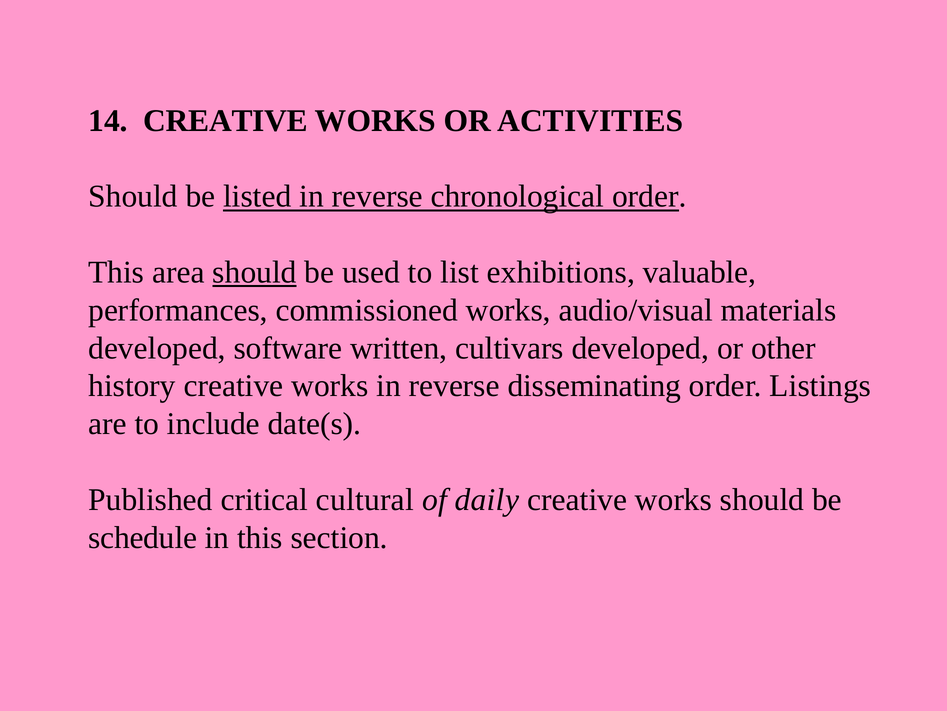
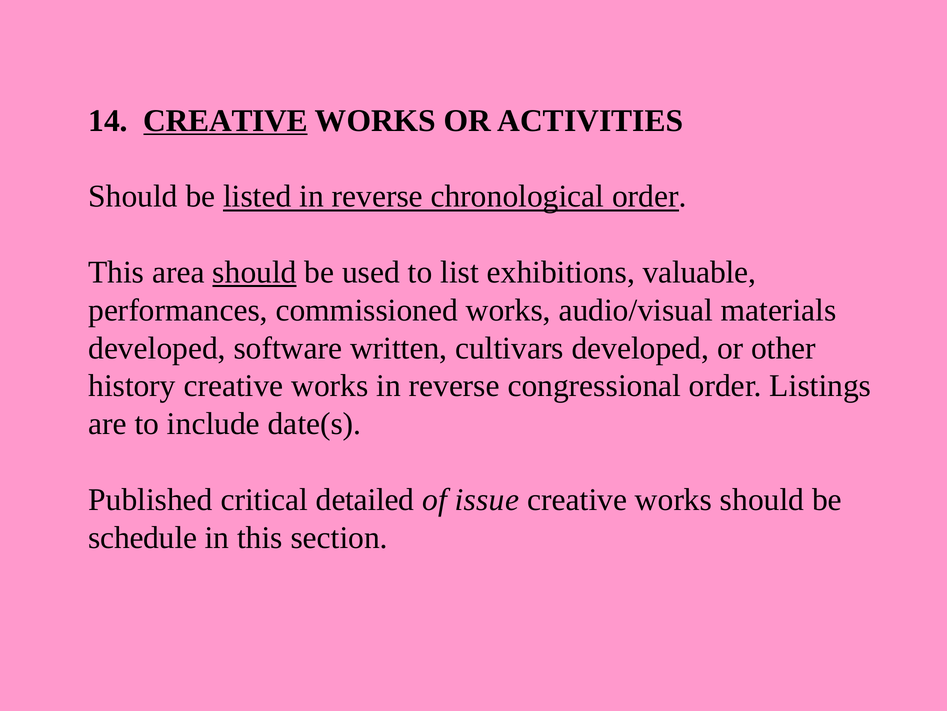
CREATIVE at (226, 120) underline: none -> present
disseminating: disseminating -> congressional
cultural: cultural -> detailed
daily: daily -> issue
